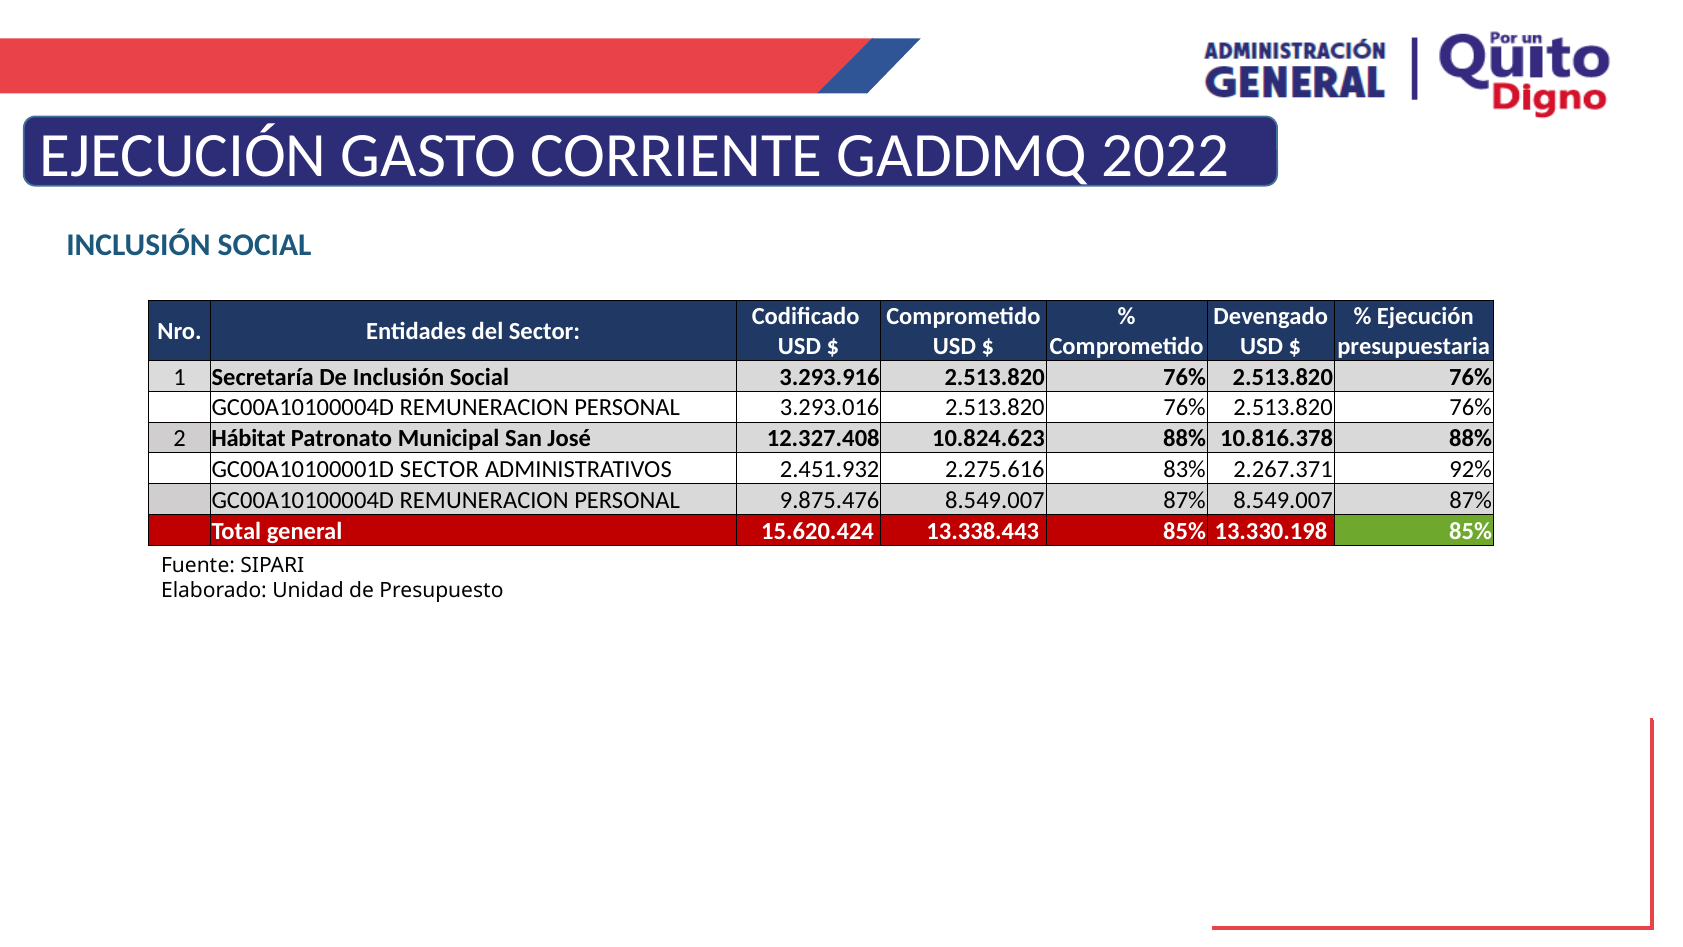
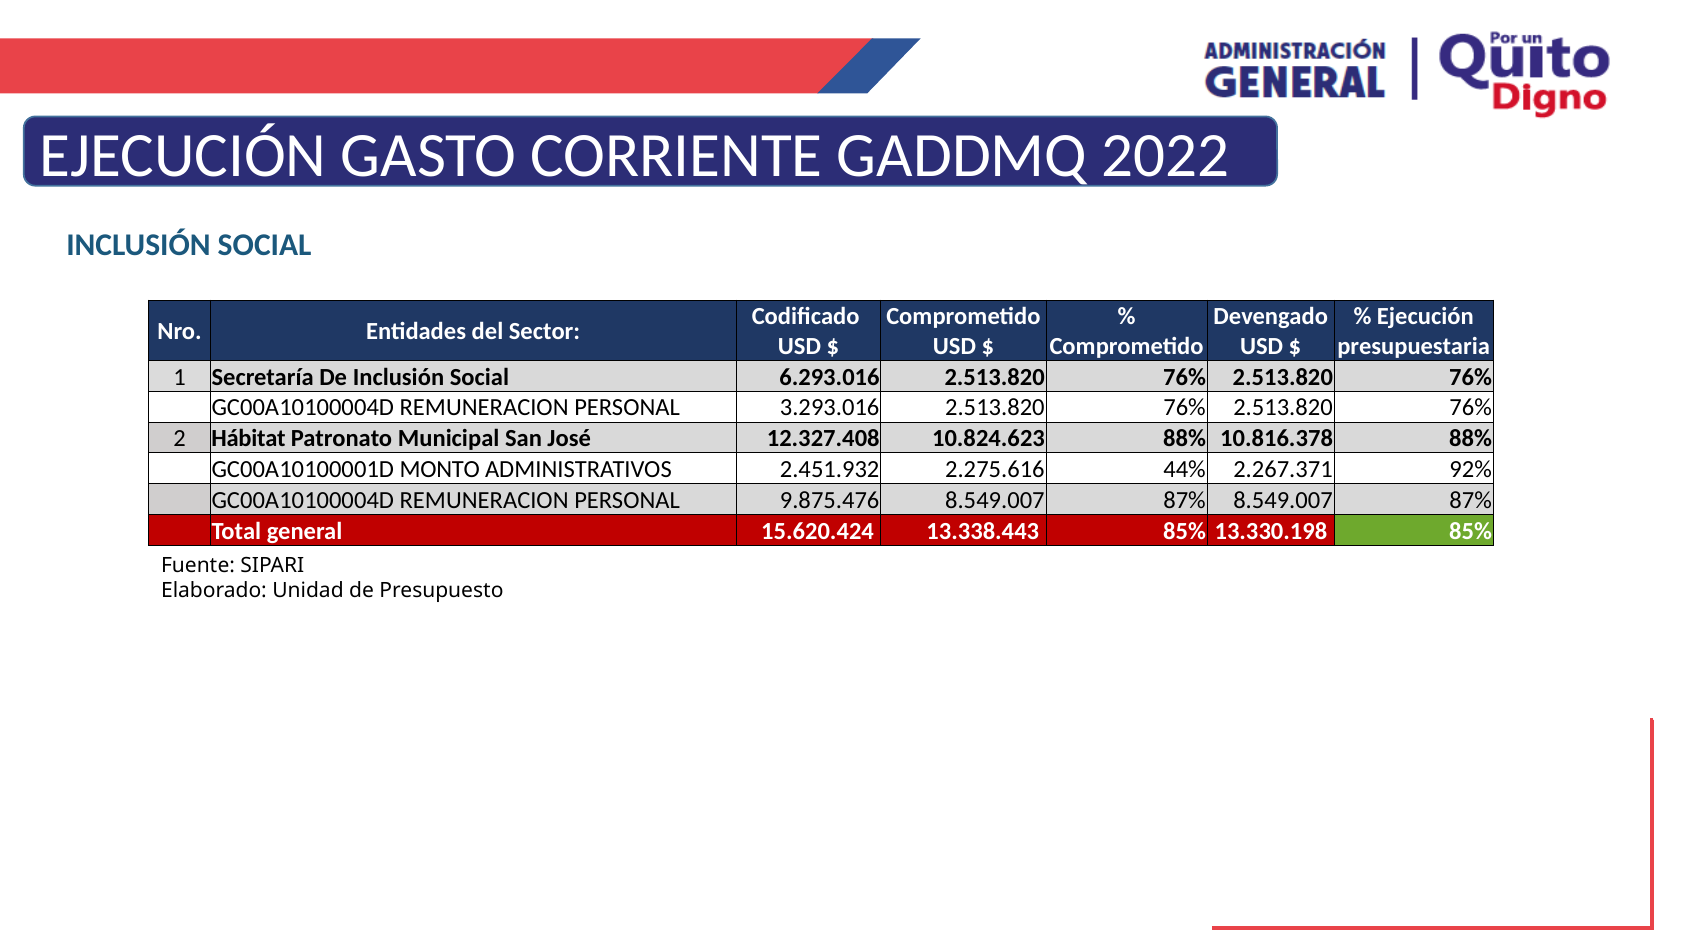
3.293.916: 3.293.916 -> 6.293.016
GC00A10100001D SECTOR: SECTOR -> MONTO
83%: 83% -> 44%
